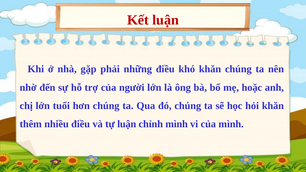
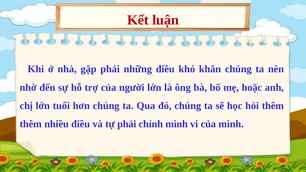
hỏi khăn: khăn -> thêm
tự luận: luận -> phải
